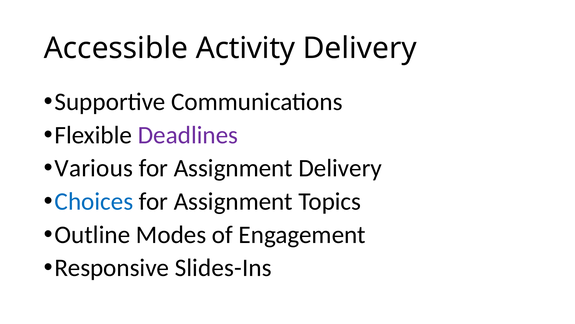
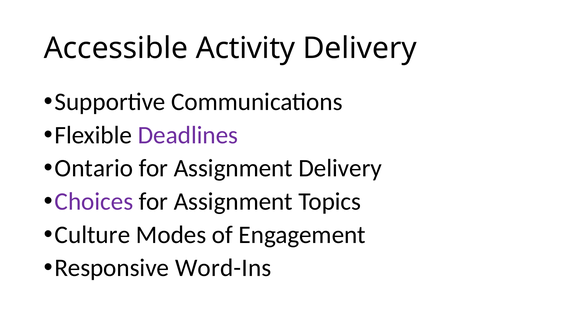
Various: Various -> Ontario
Choices colour: blue -> purple
Outline: Outline -> Culture
Slides-Ins: Slides-Ins -> Word-Ins
